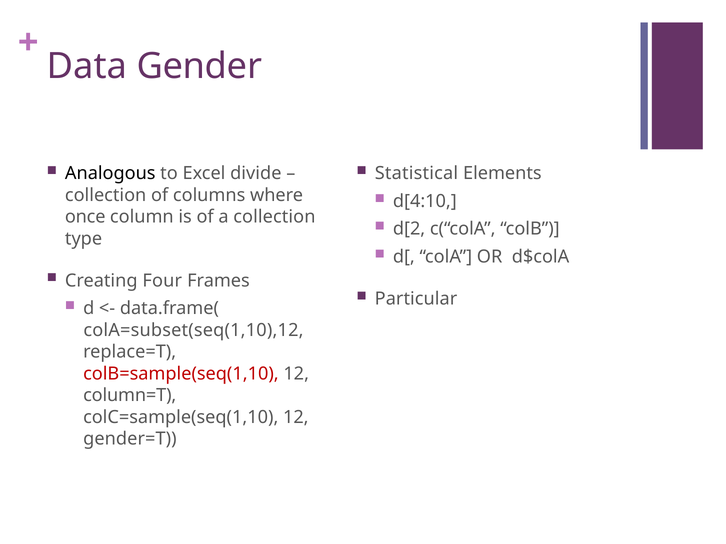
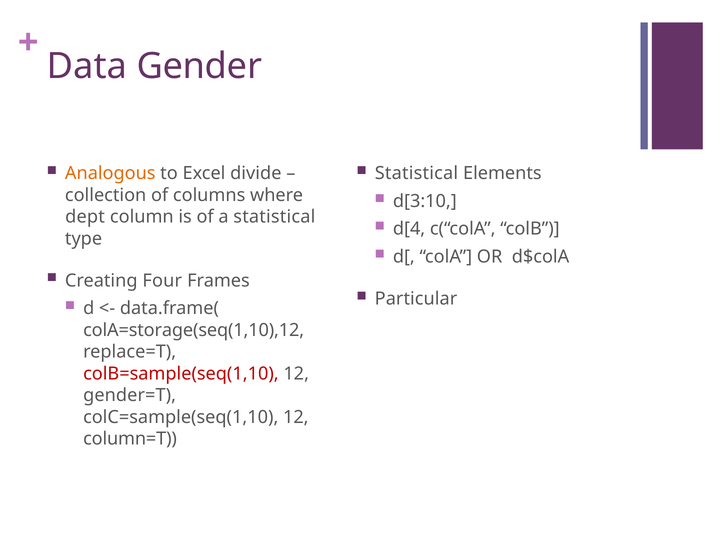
Analogous colour: black -> orange
d[4:10: d[4:10 -> d[3:10
once: once -> dept
a collection: collection -> statistical
d[2: d[2 -> d[4
colA=subset(seq(1,10),12: colA=subset(seq(1,10),12 -> colA=storage(seq(1,10),12
column=T: column=T -> gender=T
gender=T: gender=T -> column=T
